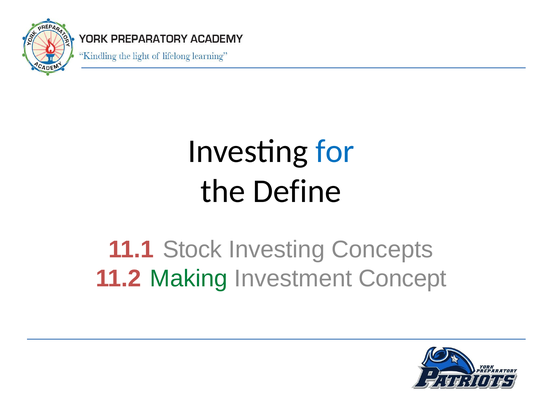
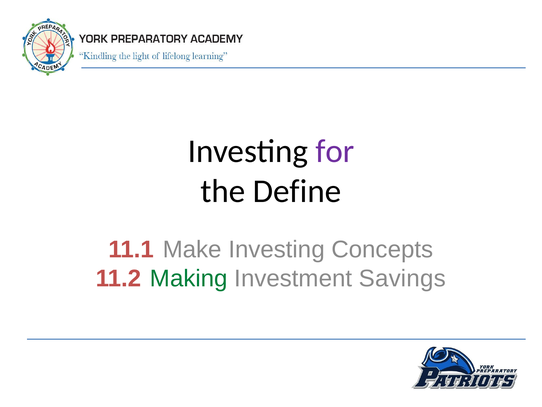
for colour: blue -> purple
Stock: Stock -> Make
Concept: Concept -> Savings
